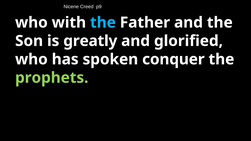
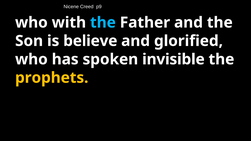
greatly: greatly -> believe
conquer: conquer -> invisible
prophets colour: light green -> yellow
